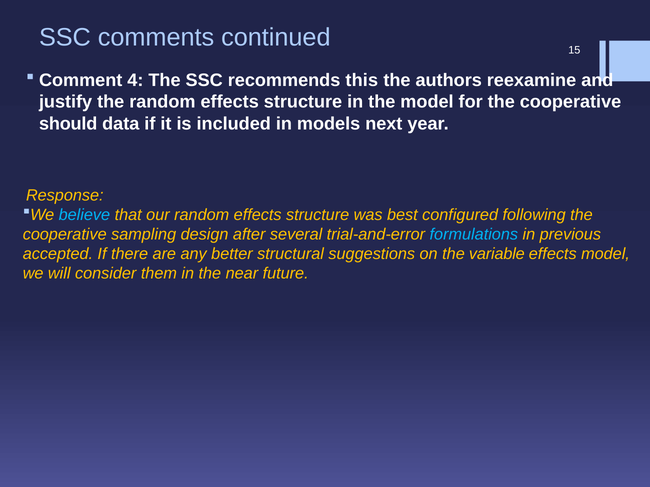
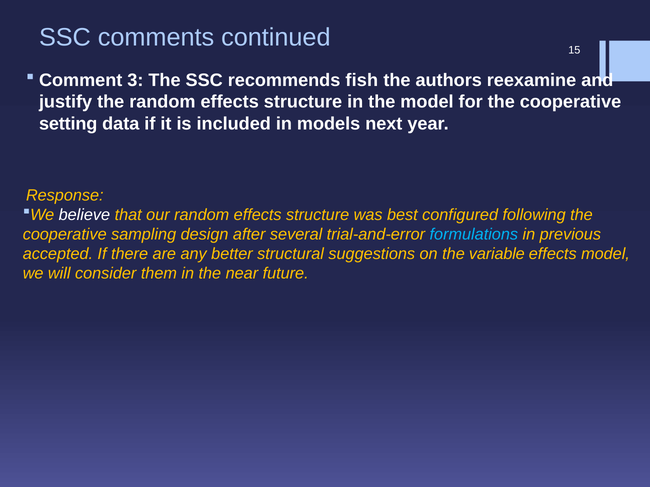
4: 4 -> 3
this: this -> fish
should: should -> setting
believe colour: light blue -> white
